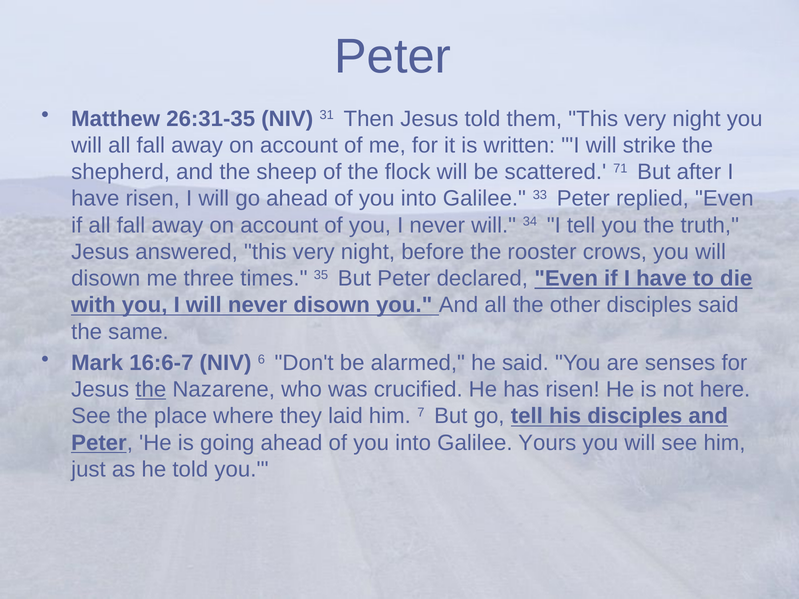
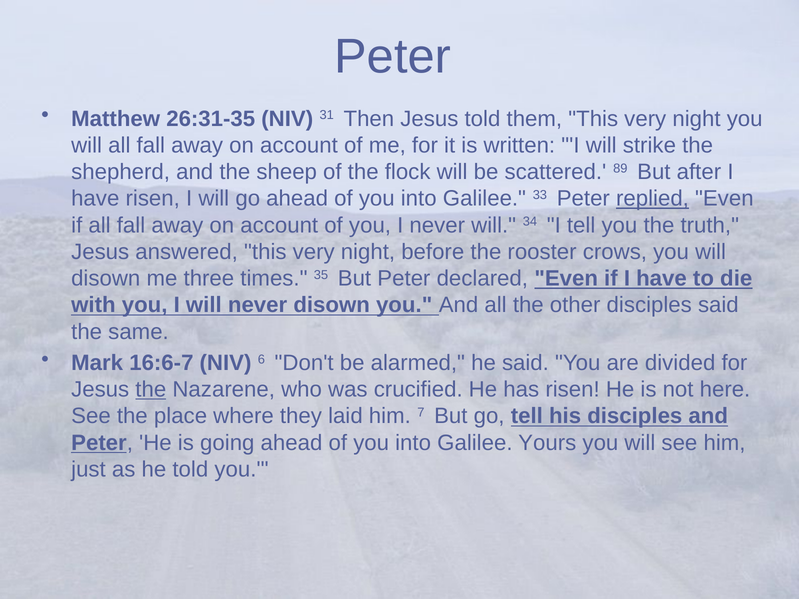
71: 71 -> 89
replied underline: none -> present
senses: senses -> divided
